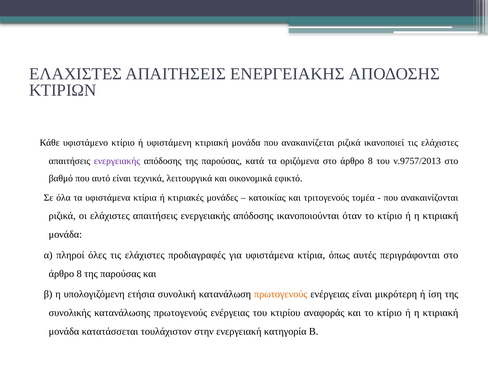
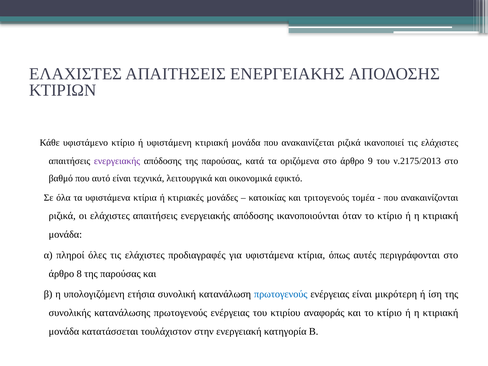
οριζόμενα στο άρθρο 8: 8 -> 9
ν.9757/2013: ν.9757/2013 -> ν.2175/2013
πρωτογενούς at (281, 294) colour: orange -> blue
